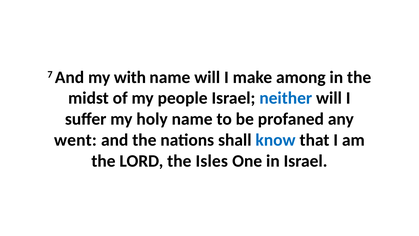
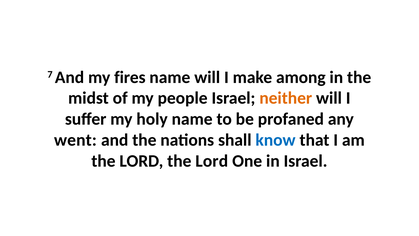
with: with -> fires
neither colour: blue -> orange
LORD the Isles: Isles -> Lord
